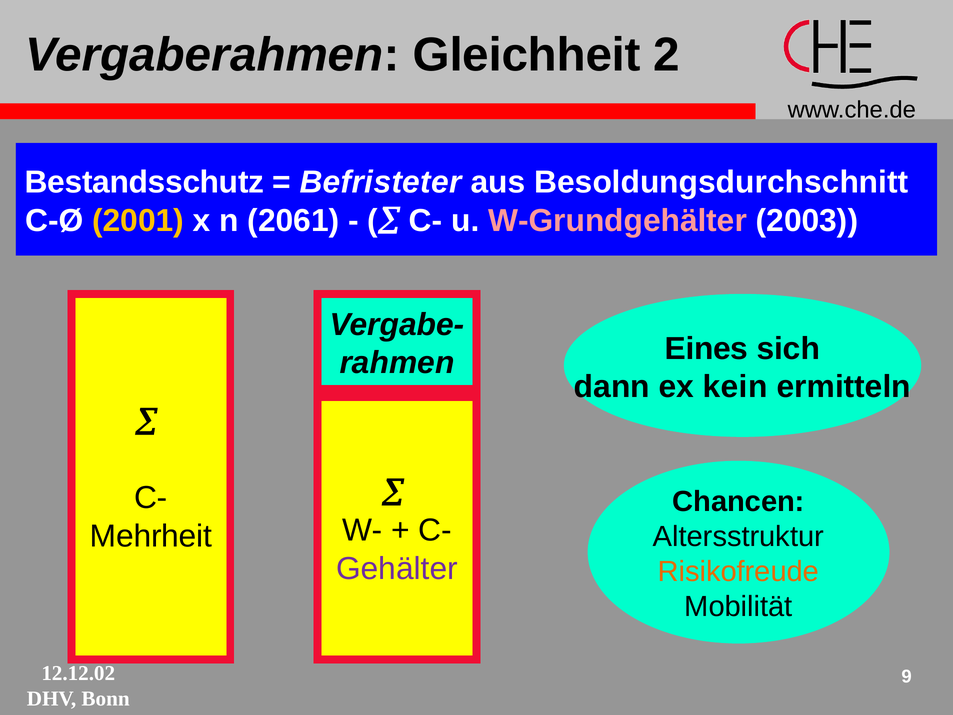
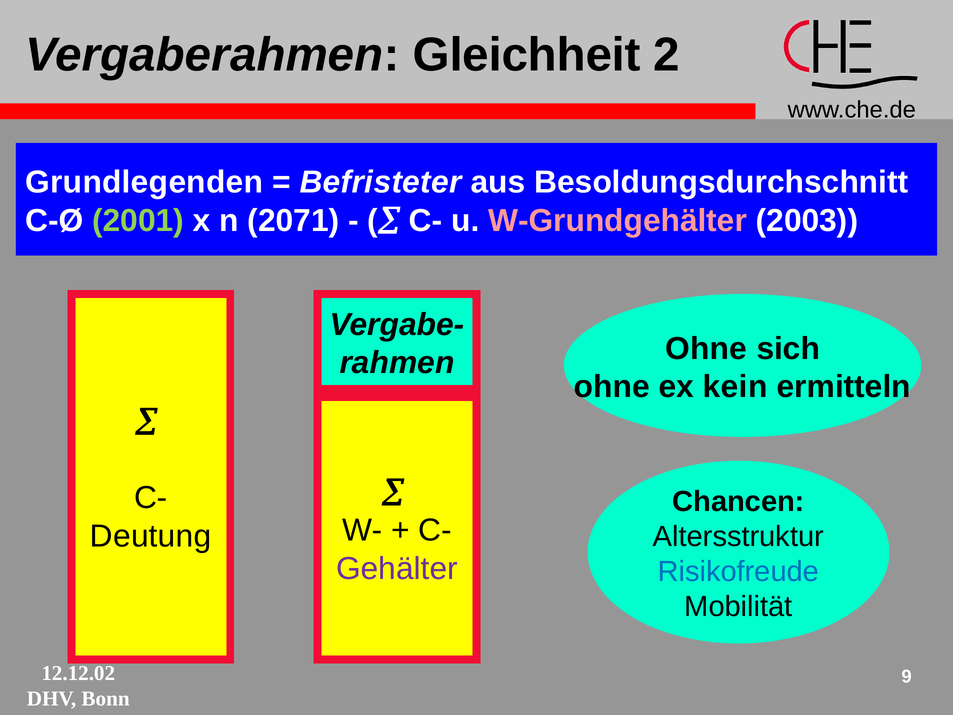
Bestandsschutz: Bestandsschutz -> Grundlegenden
2001 colour: yellow -> light green
2061: 2061 -> 2071
rahmen Eines: Eines -> Ohne
dann at (612, 387): dann -> ohne
Mehrheit: Mehrheit -> Deutung
Risikofreude colour: orange -> blue
